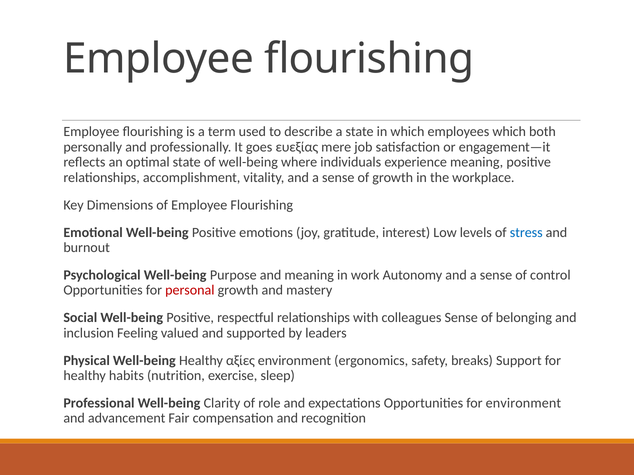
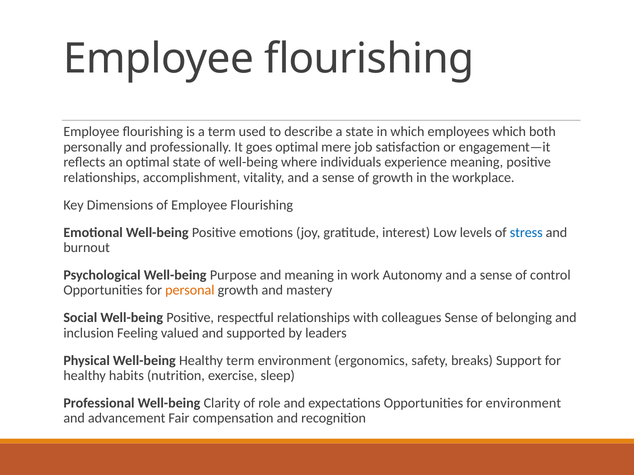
goes ευεξίας: ευεξίας -> optimal
personal colour: red -> orange
Healthy αξίες: αξίες -> term
